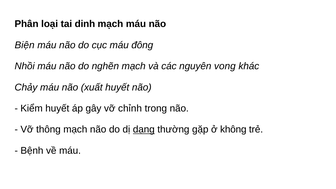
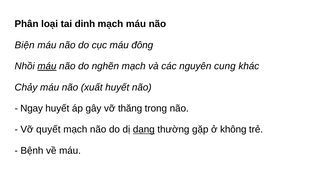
máu at (47, 66) underline: none -> present
vong: vong -> cung
Kiểm: Kiểm -> Ngay
chỉnh: chỉnh -> thăng
thông: thông -> quyết
